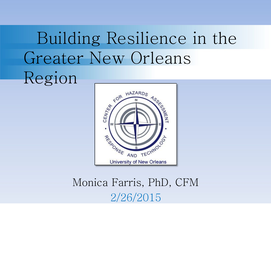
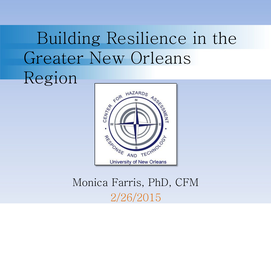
2/26/2015 colour: blue -> orange
